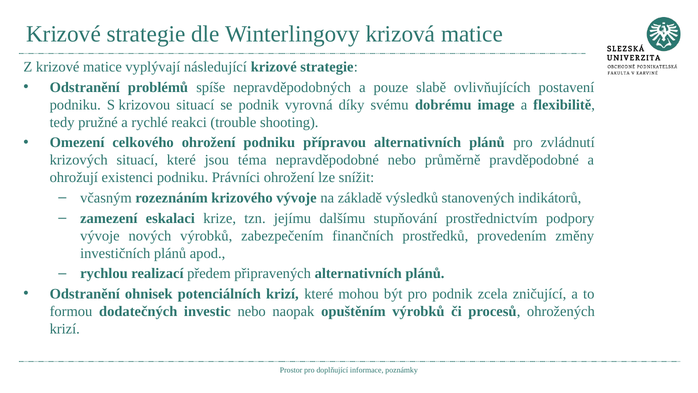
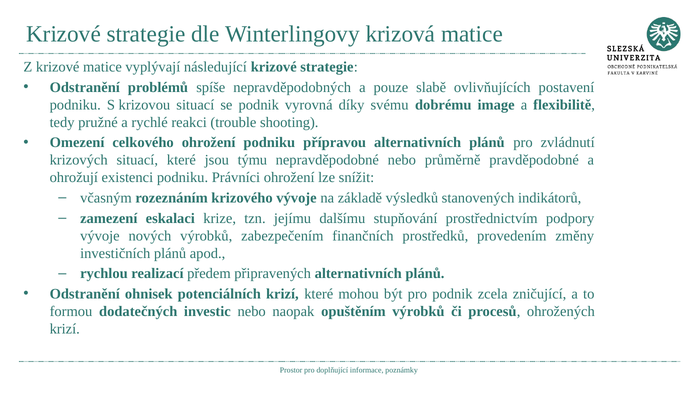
téma: téma -> týmu
